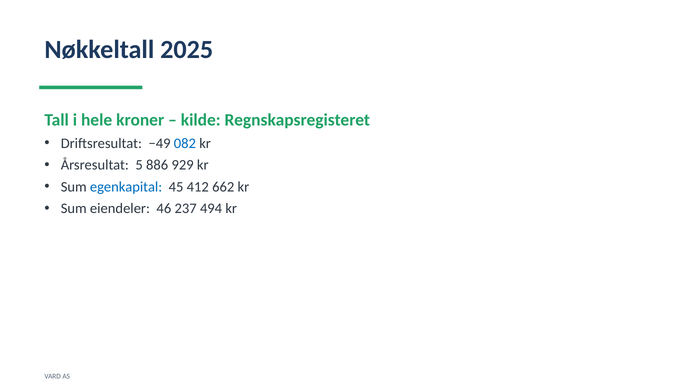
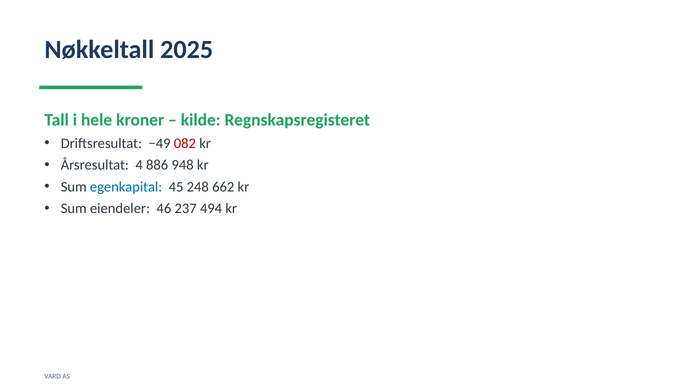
082 colour: blue -> red
5: 5 -> 4
929: 929 -> 948
412: 412 -> 248
